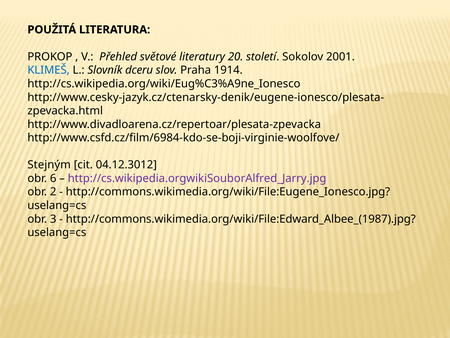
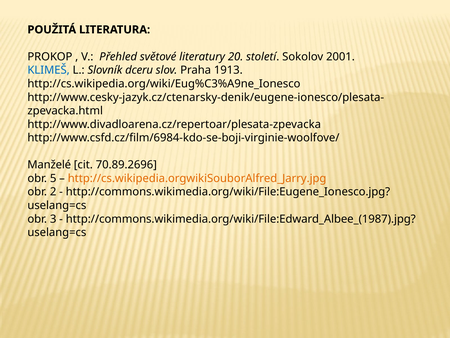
1914: 1914 -> 1913
Stejným: Stejným -> Manželé
04.12.3012: 04.12.3012 -> 70.89.2696
6: 6 -> 5
http://cs.wikipedia.orgwikiSouborAlfred_Jarry.jpg colour: purple -> orange
